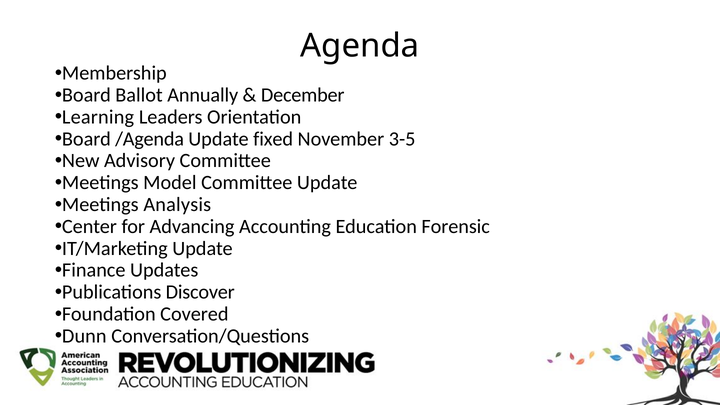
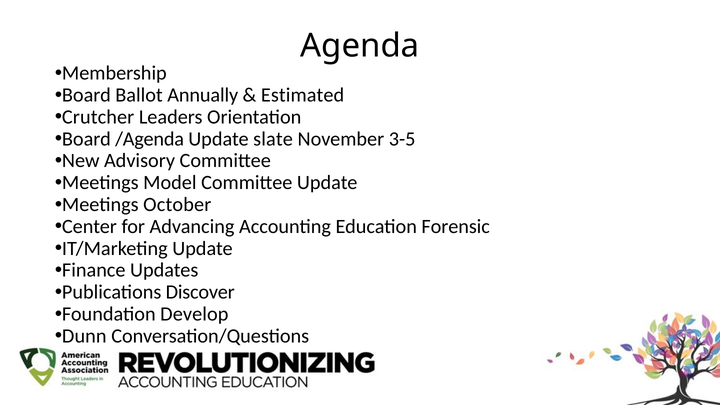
December: December -> Estimated
Learning: Learning -> Crutcher
fixed: fixed -> slate
Analysis: Analysis -> October
Covered: Covered -> Develop
